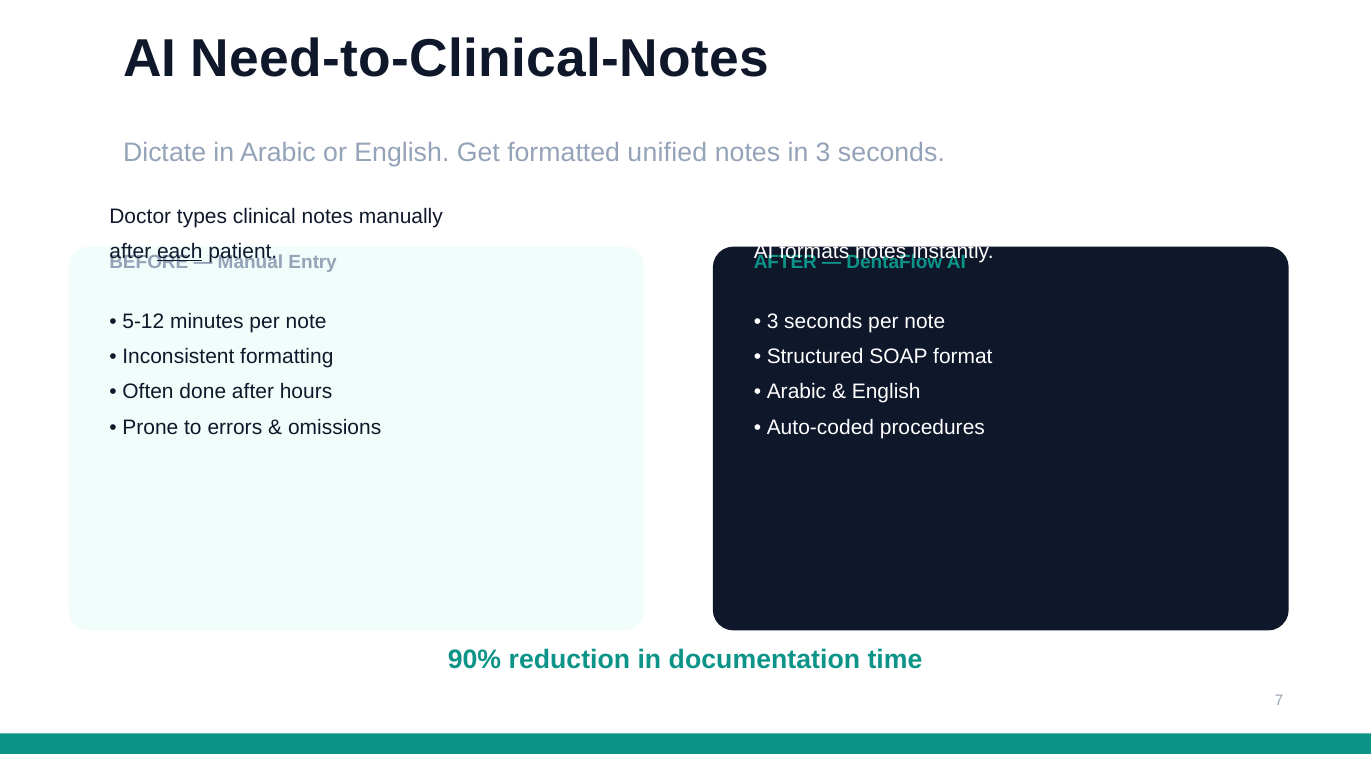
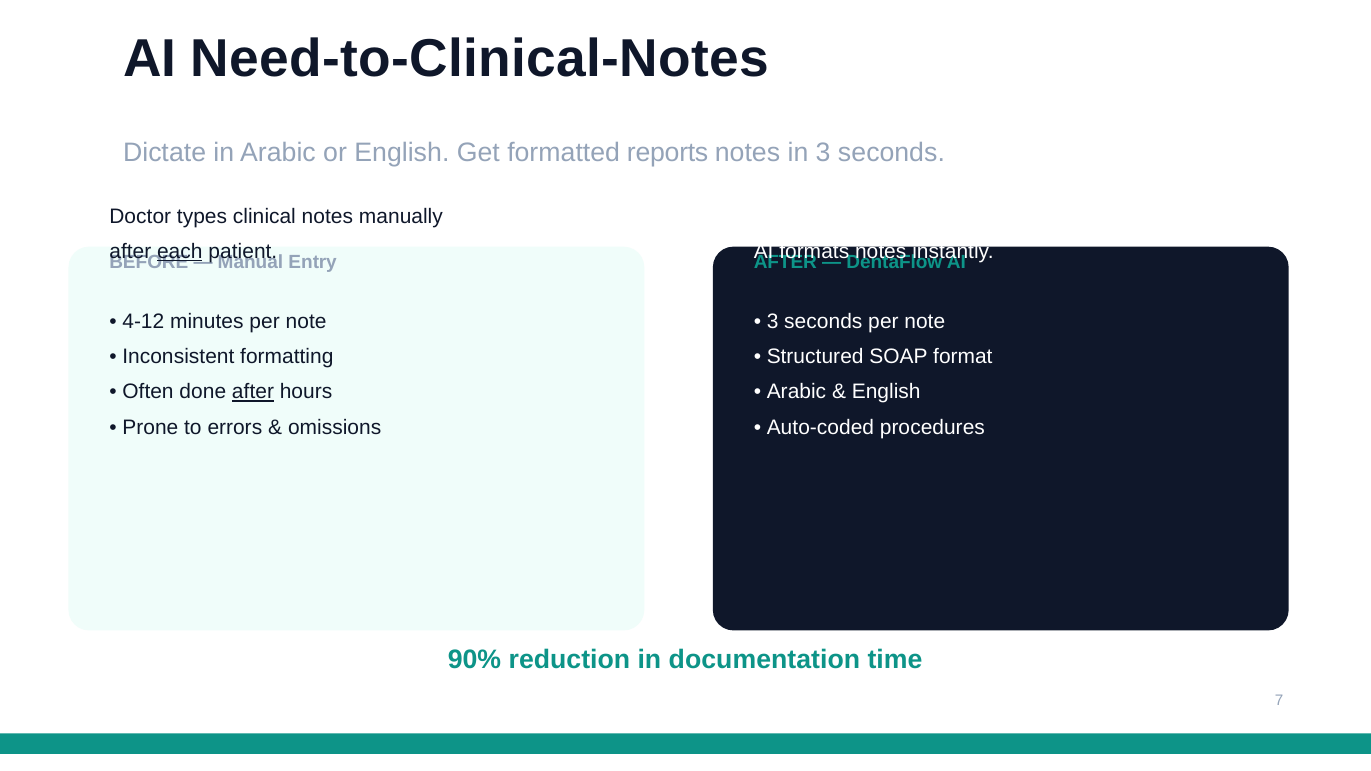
unified: unified -> reports
5-12: 5-12 -> 4-12
after at (253, 392) underline: none -> present
